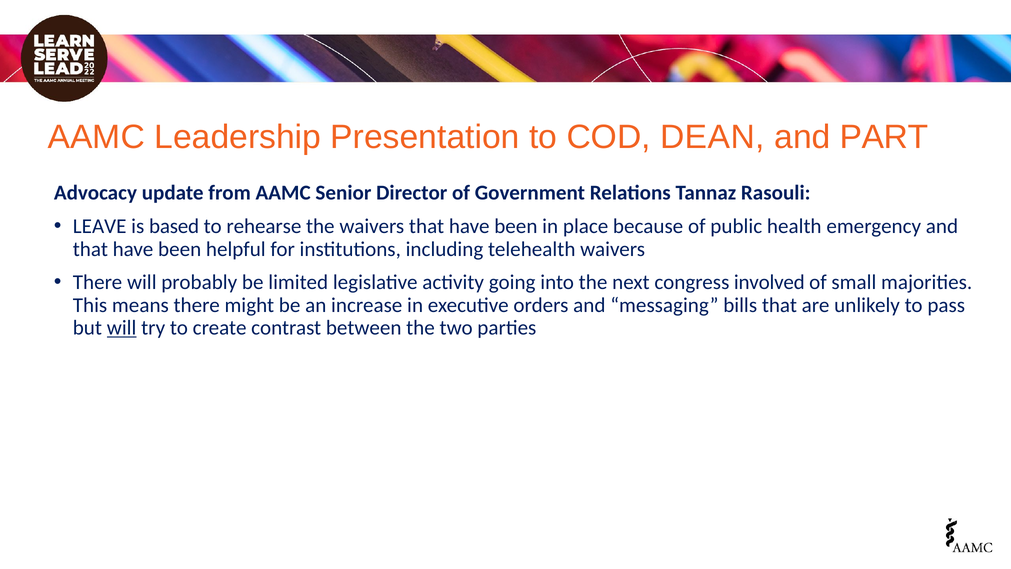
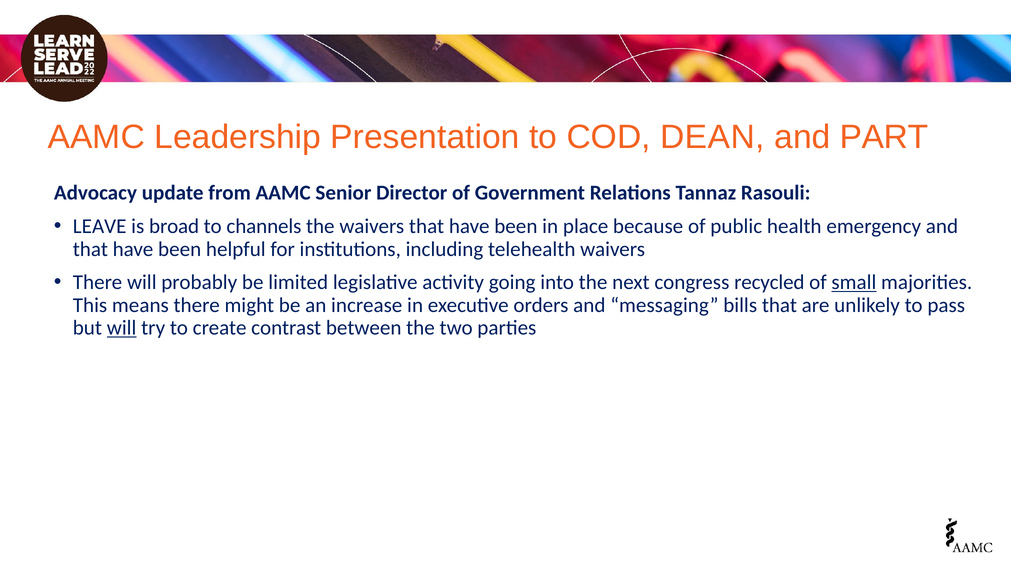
based: based -> broad
rehearse: rehearse -> channels
involved: involved -> recycled
small underline: none -> present
